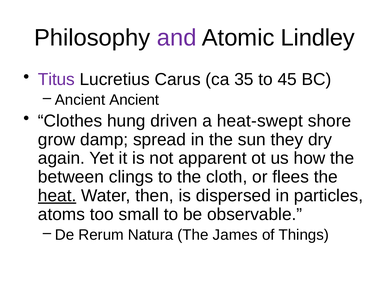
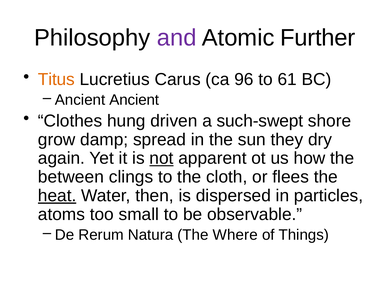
Lindley: Lindley -> Further
Titus colour: purple -> orange
35: 35 -> 96
45: 45 -> 61
heat-swept: heat-swept -> such-swept
not underline: none -> present
James: James -> Where
